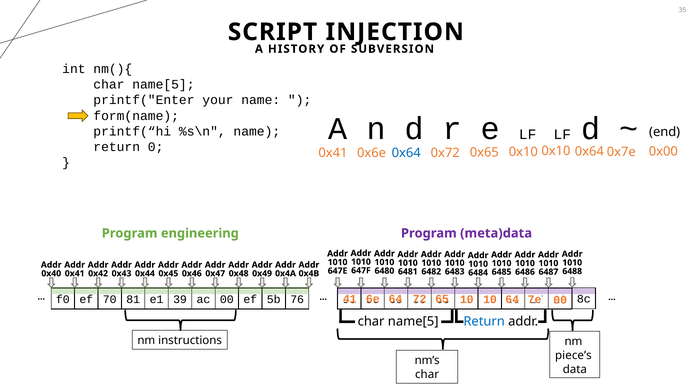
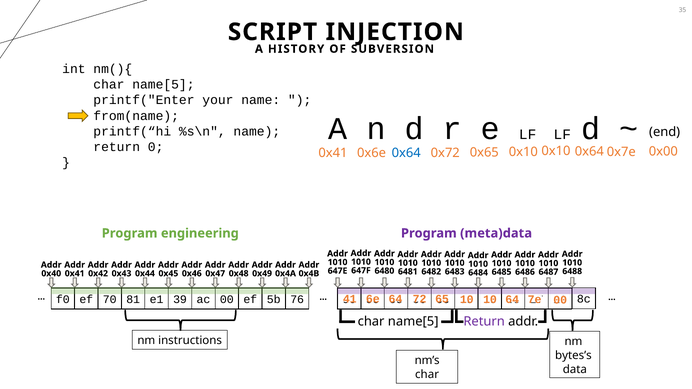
form(name: form(name -> from(name
Return at (484, 322) colour: blue -> purple
piece’s: piece’s -> bytes’s
